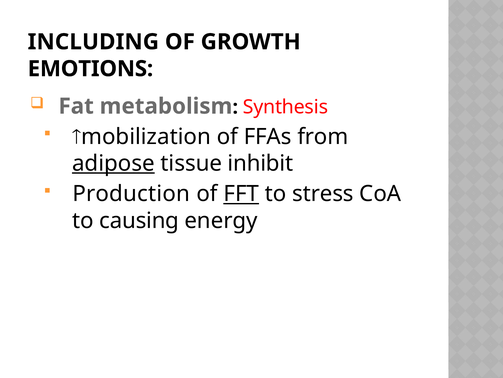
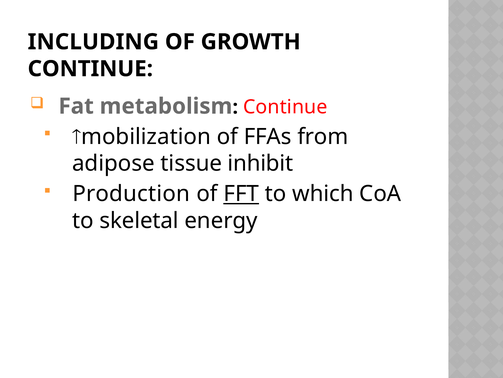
EMOTIONS at (90, 69): EMOTIONS -> CONTINUE
metabolism Synthesis: Synthesis -> Continue
adipose underline: present -> none
stress: stress -> which
causing: causing -> skeletal
